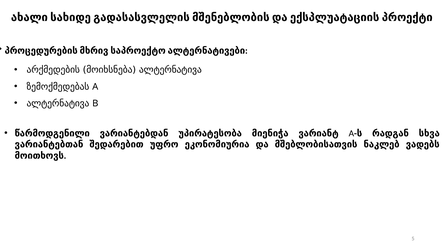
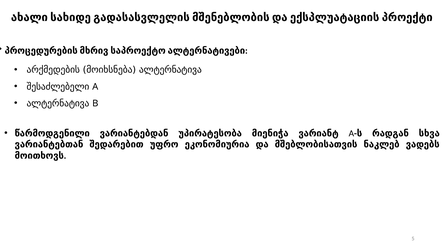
ზემოქმედებას: ზემოქმედებას -> შესაძლებელი
